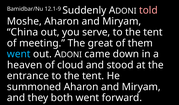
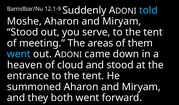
told colour: pink -> light blue
China at (23, 32): China -> Stood
great: great -> areas
